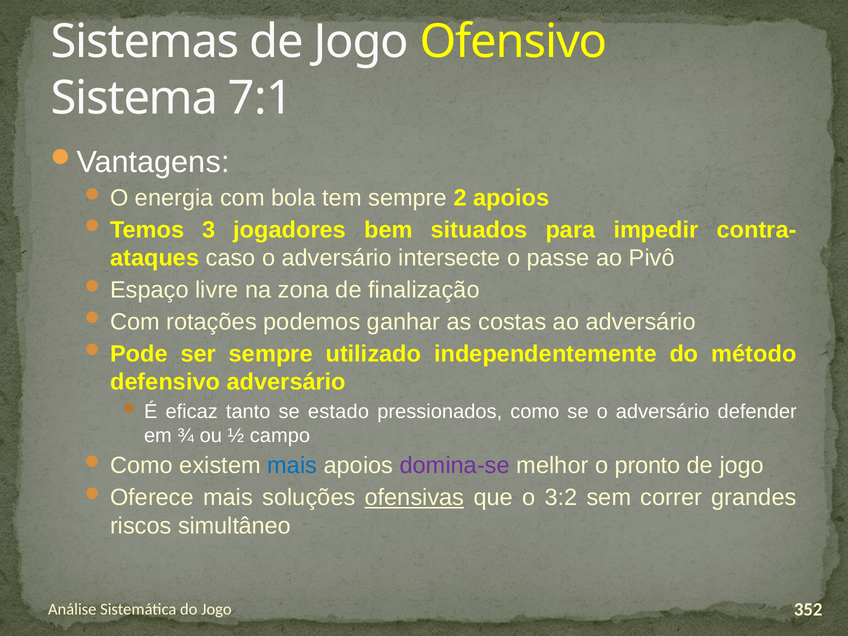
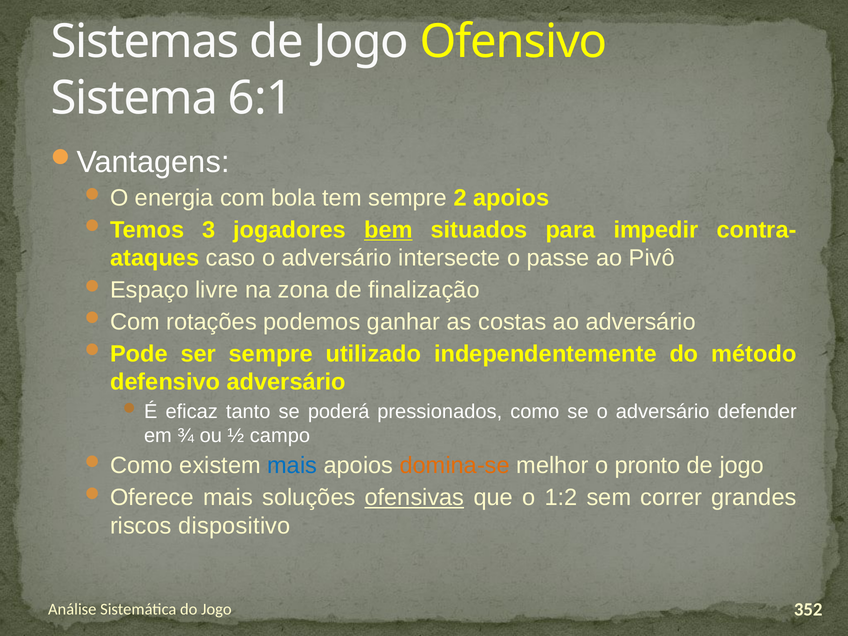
7:1: 7:1 -> 6:1
bem underline: none -> present
estado: estado -> poderá
domina-se colour: purple -> orange
3:2: 3:2 -> 1:2
simultâneo: simultâneo -> dispositivo
